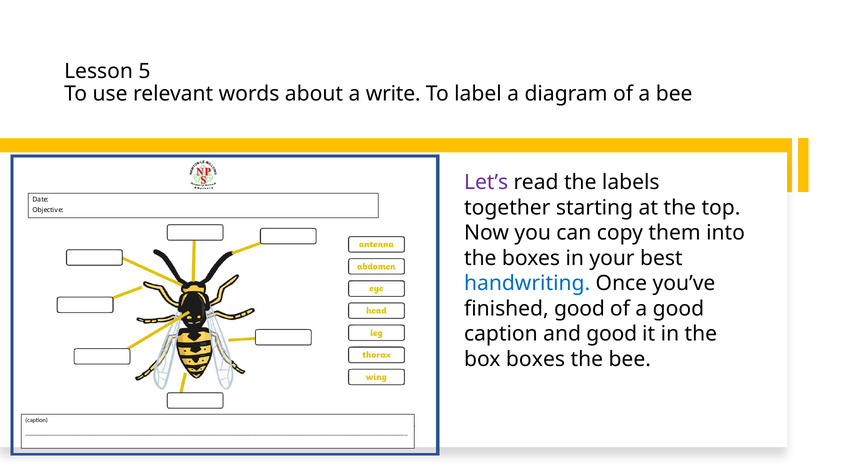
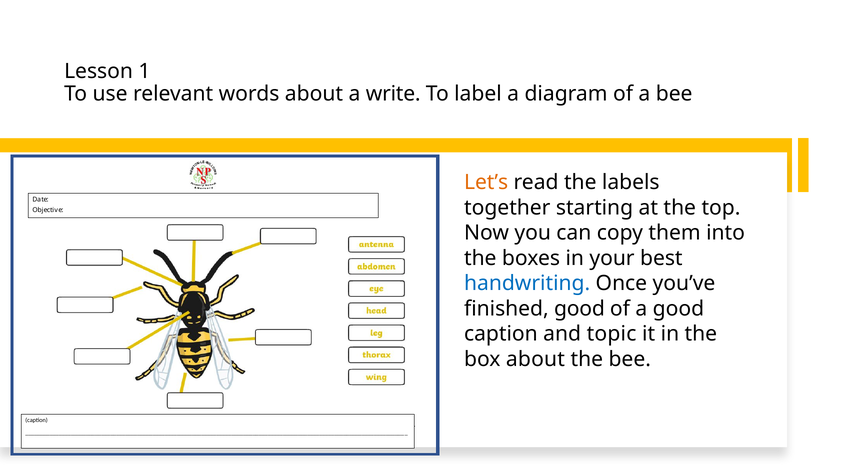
5: 5 -> 1
Let’s colour: purple -> orange
and good: good -> topic
box boxes: boxes -> about
